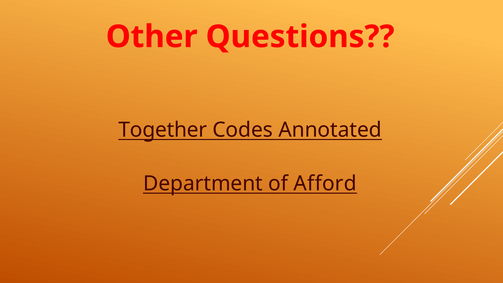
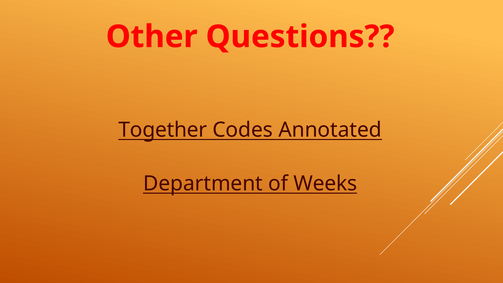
Afford: Afford -> Weeks
